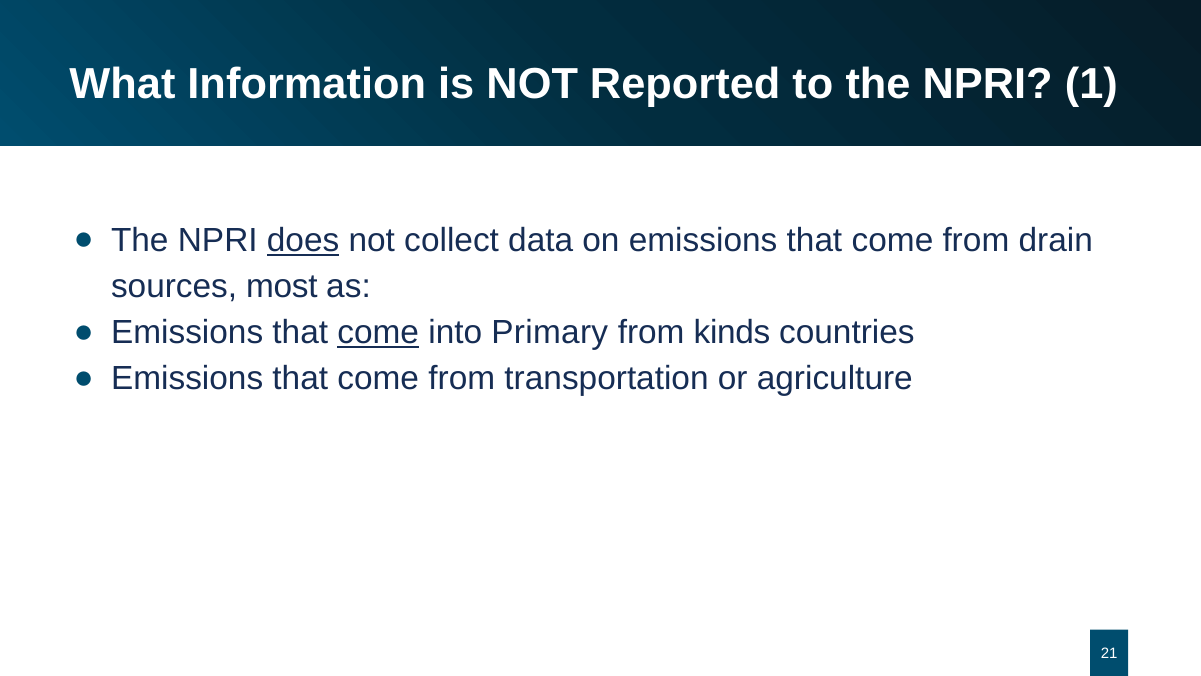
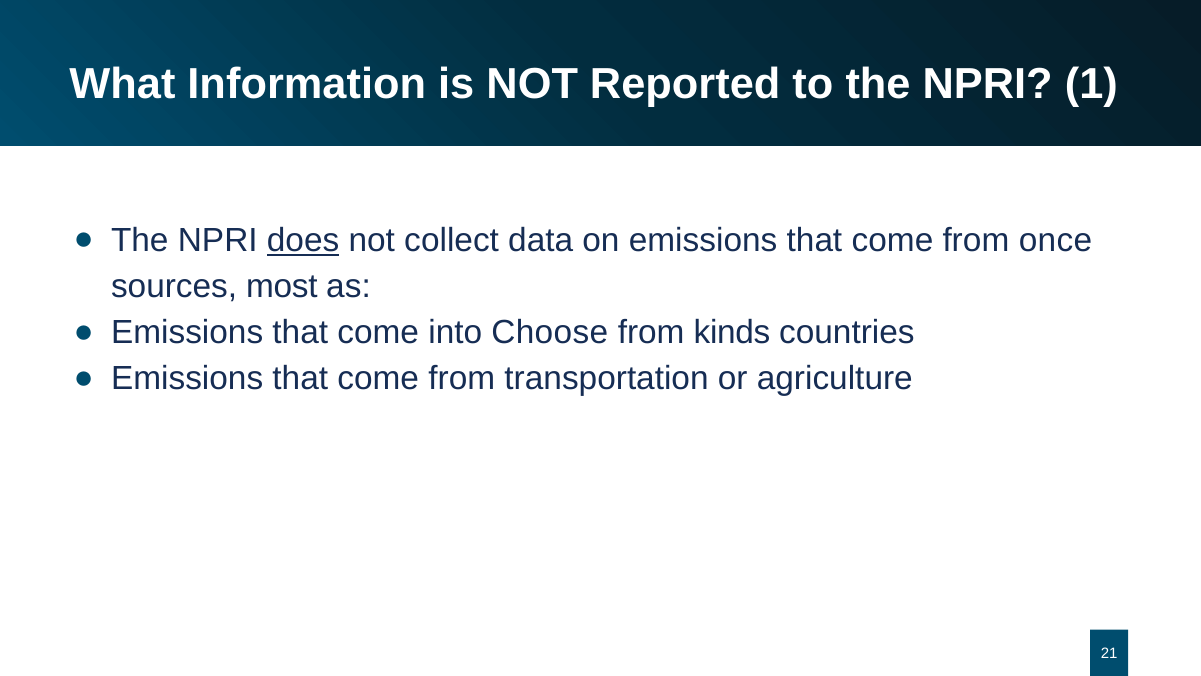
drain: drain -> once
come at (378, 333) underline: present -> none
Primary: Primary -> Choose
